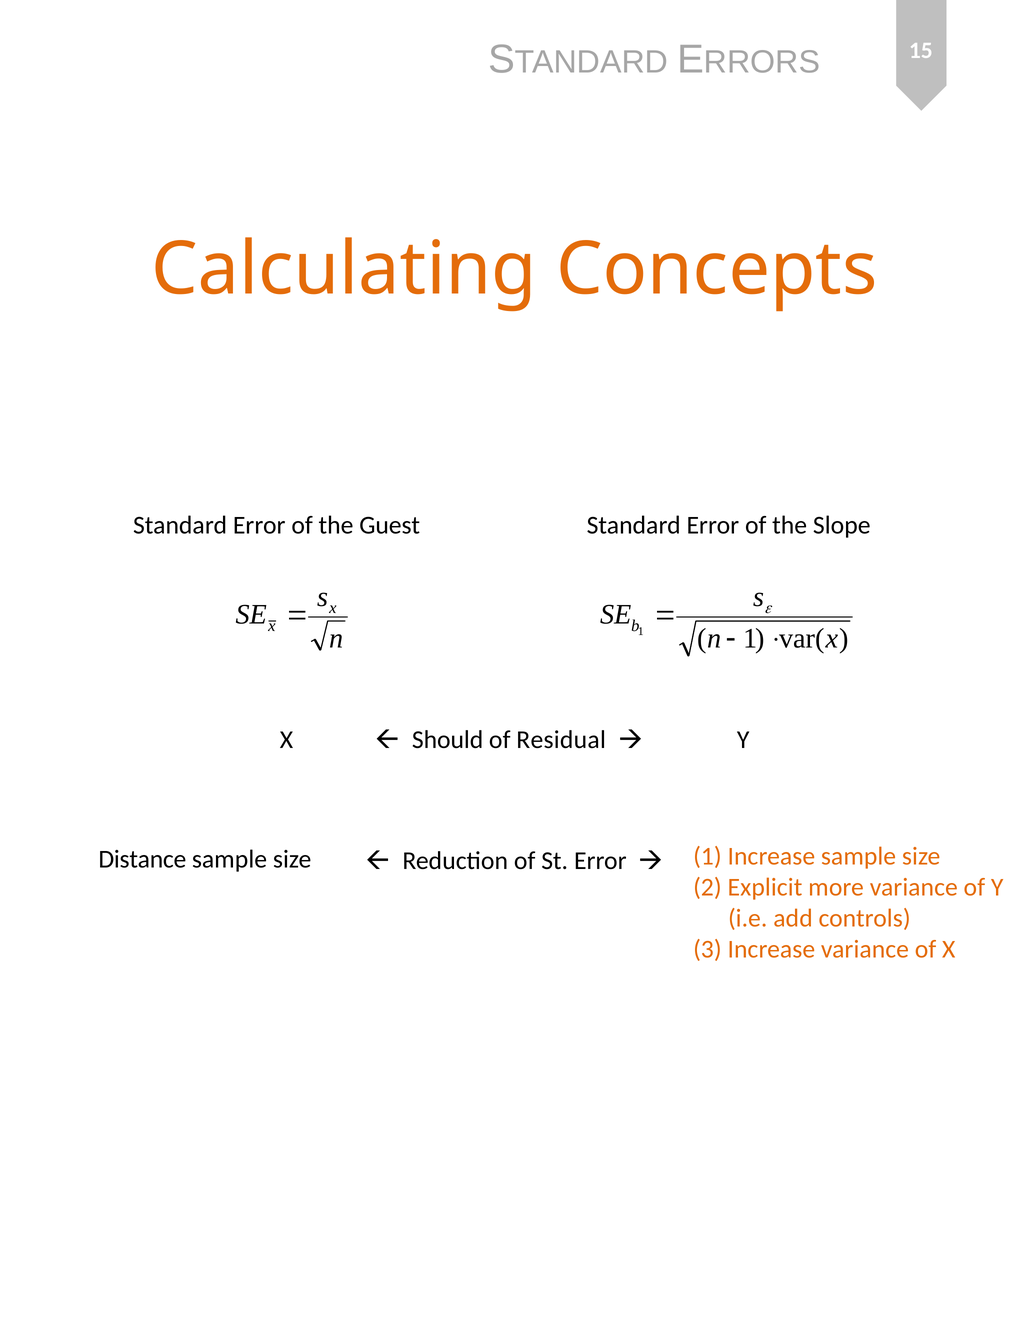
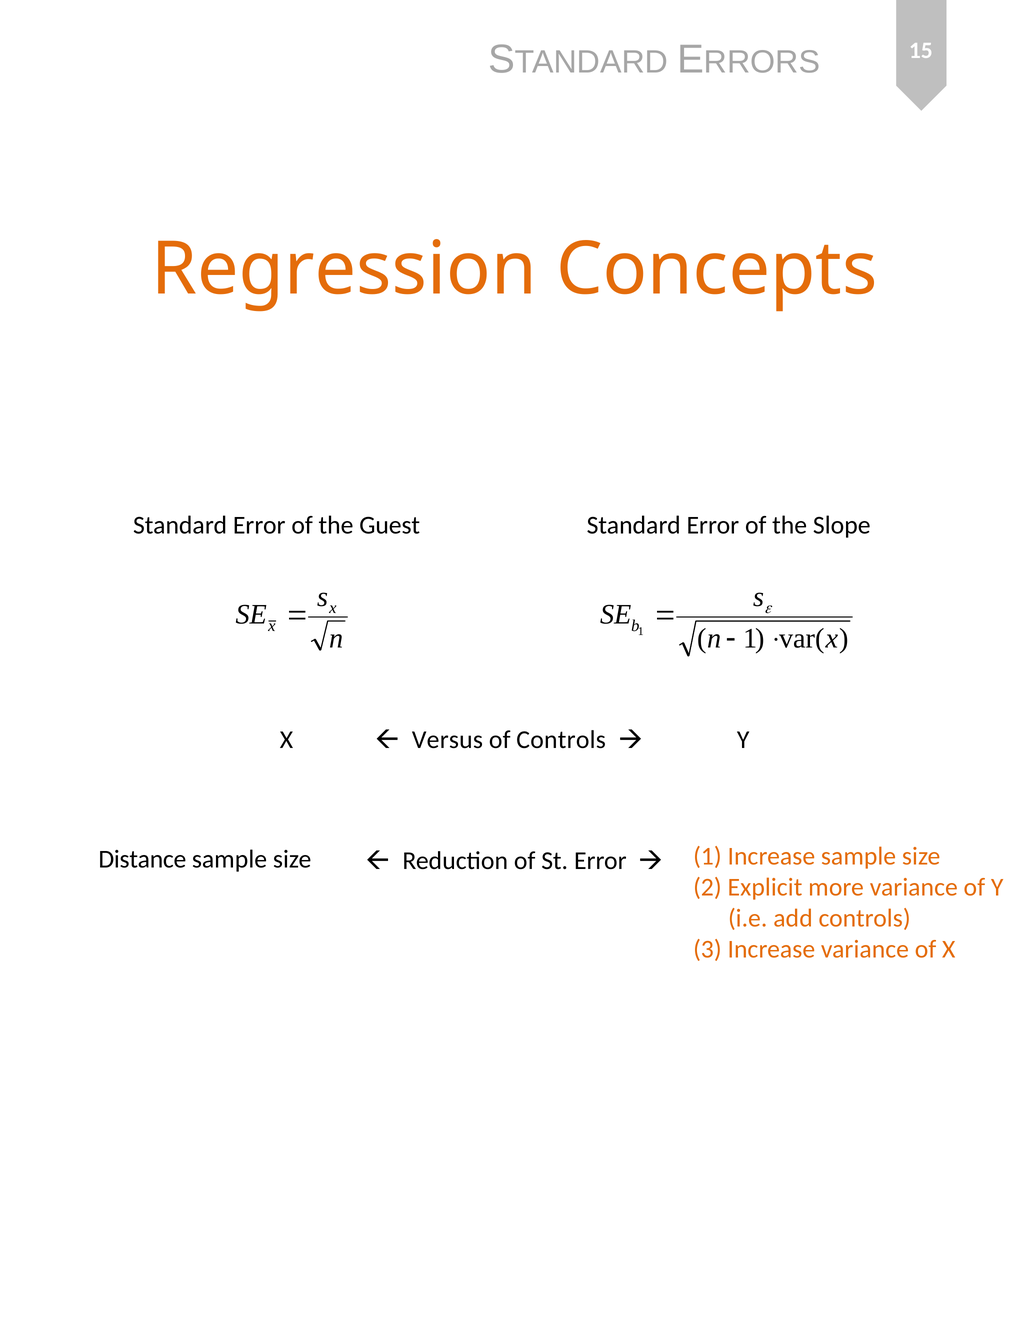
Calculating: Calculating -> Regression
Should: Should -> Versus
of Residual: Residual -> Controls
